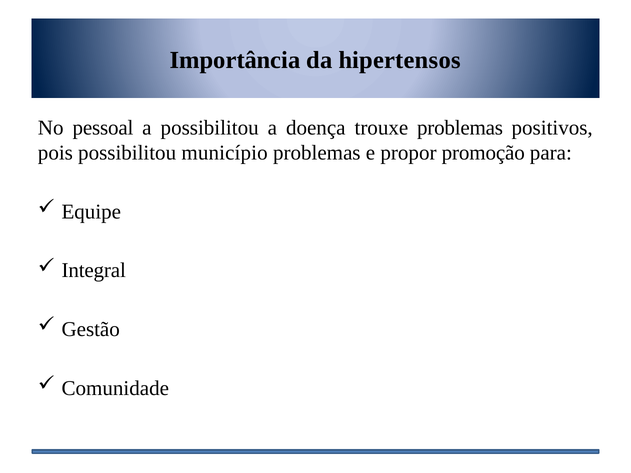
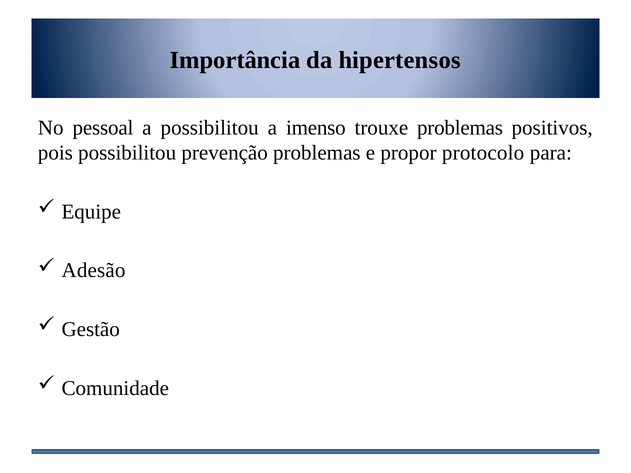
doença: doença -> imenso
município: município -> prevenção
promoção: promoção -> protocolo
Integral: Integral -> Adesão
